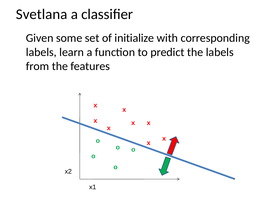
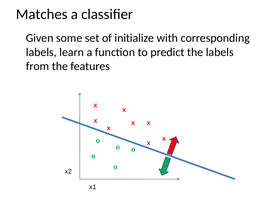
Svetlana: Svetlana -> Matches
